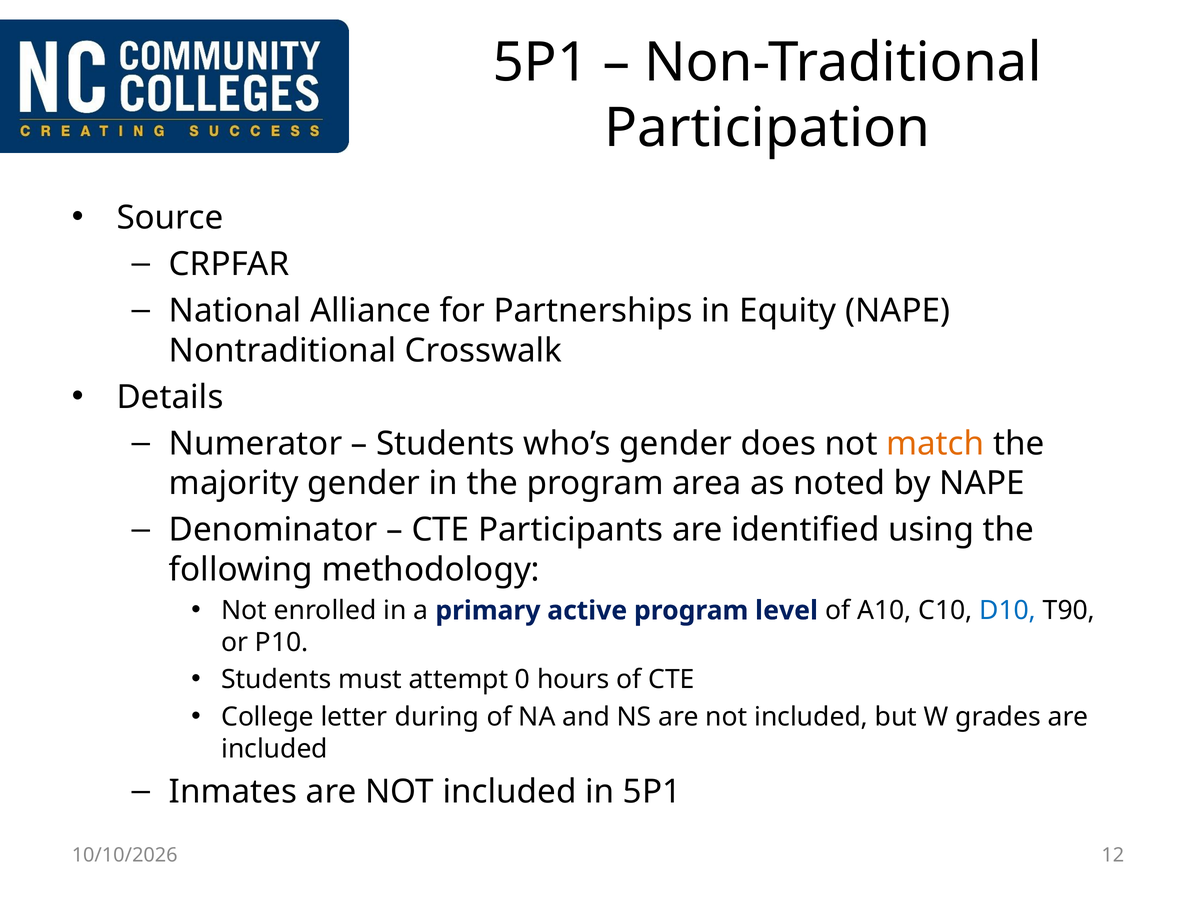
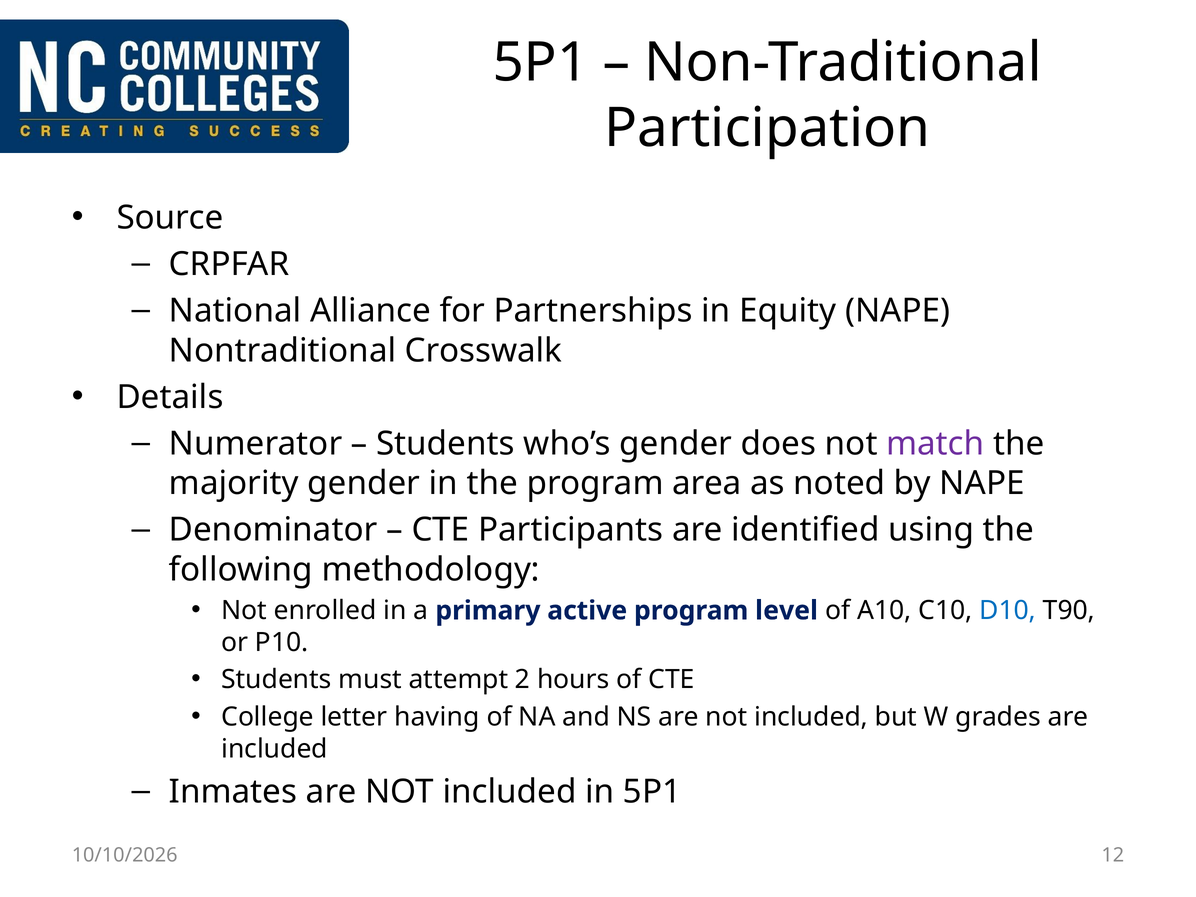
match colour: orange -> purple
0: 0 -> 2
during: during -> having
